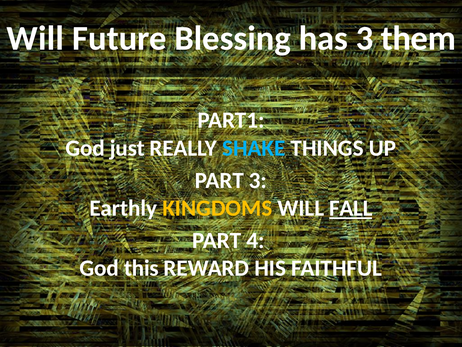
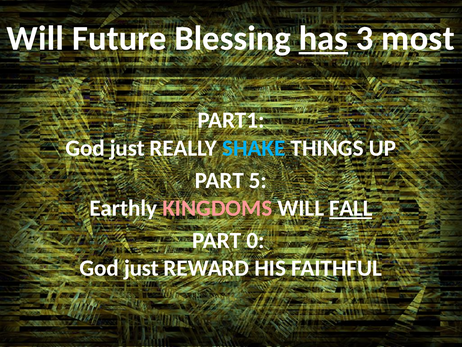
has underline: none -> present
them: them -> most
PART 3: 3 -> 5
KINGDOMS colour: yellow -> pink
4: 4 -> 0
this at (141, 268): this -> just
